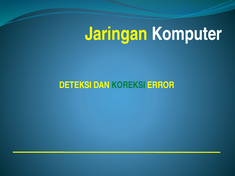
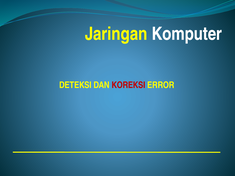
KOREKSI colour: green -> red
